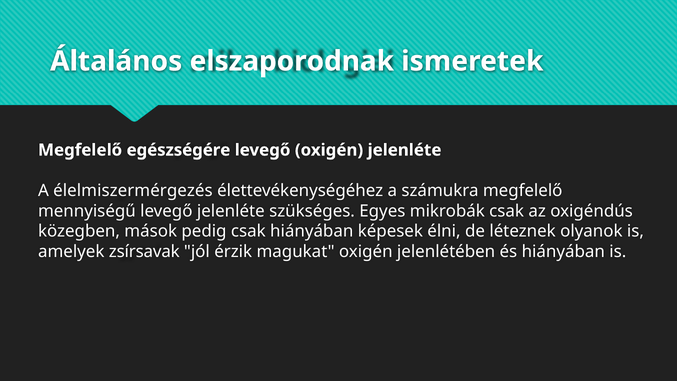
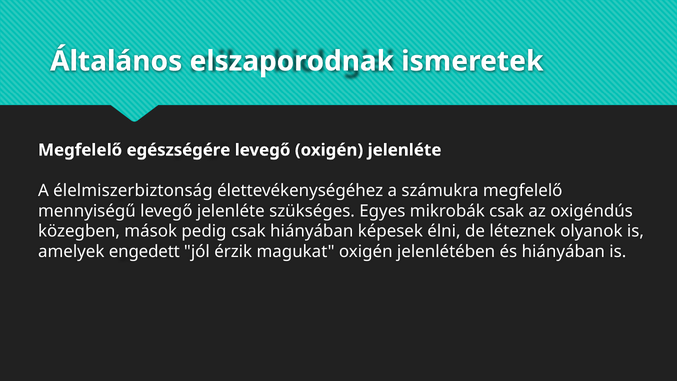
élelmiszermérgezés: élelmiszermérgezés -> élelmiszerbiztonság
zsírsavak: zsírsavak -> engedett
